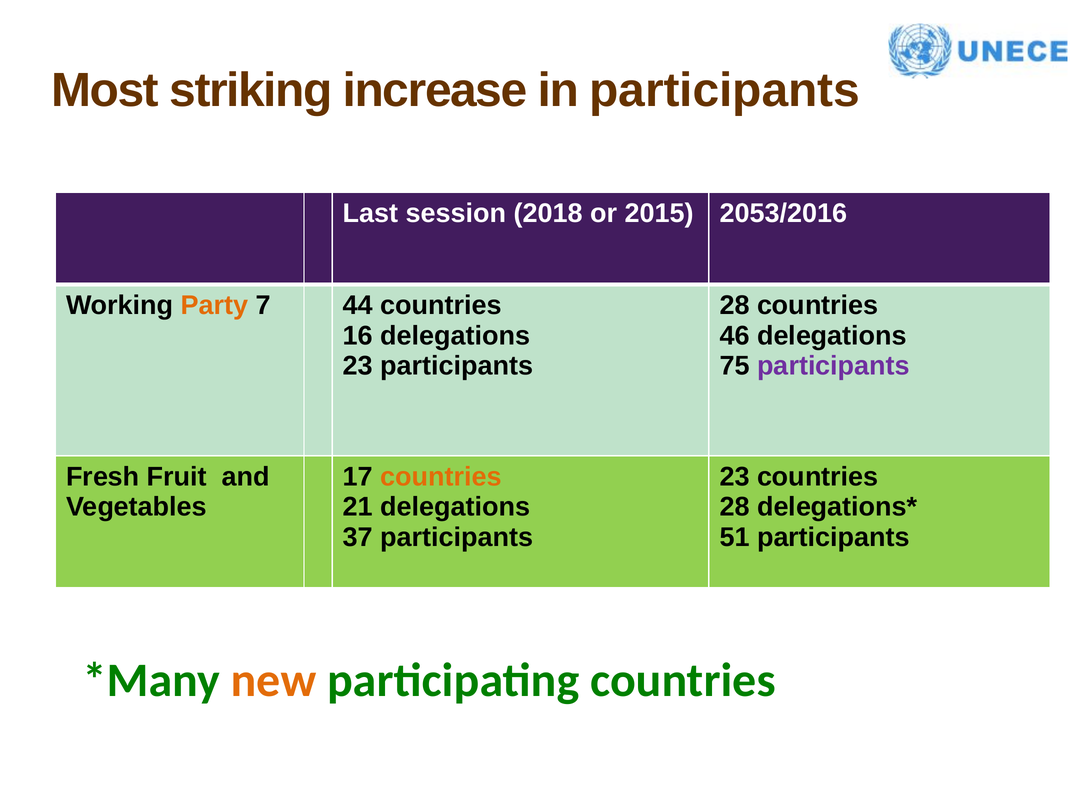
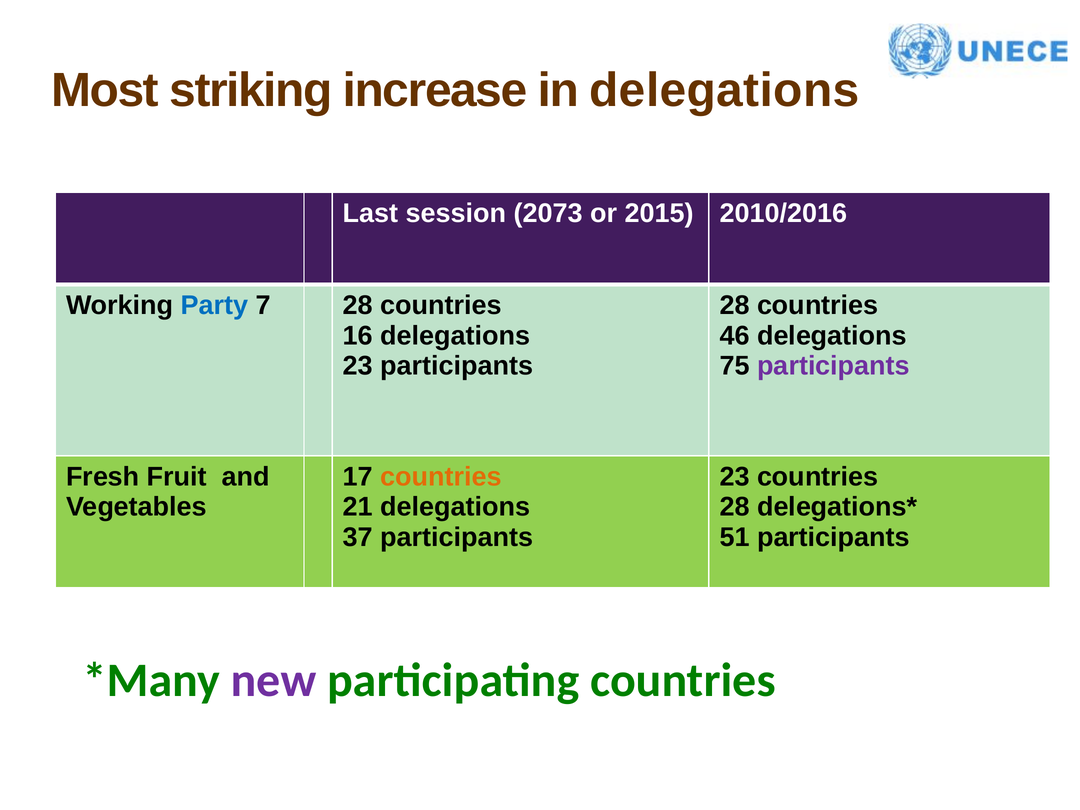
in participants: participants -> delegations
2018: 2018 -> 2073
2053/2016: 2053/2016 -> 2010/2016
Party colour: orange -> blue
7 44: 44 -> 28
new colour: orange -> purple
